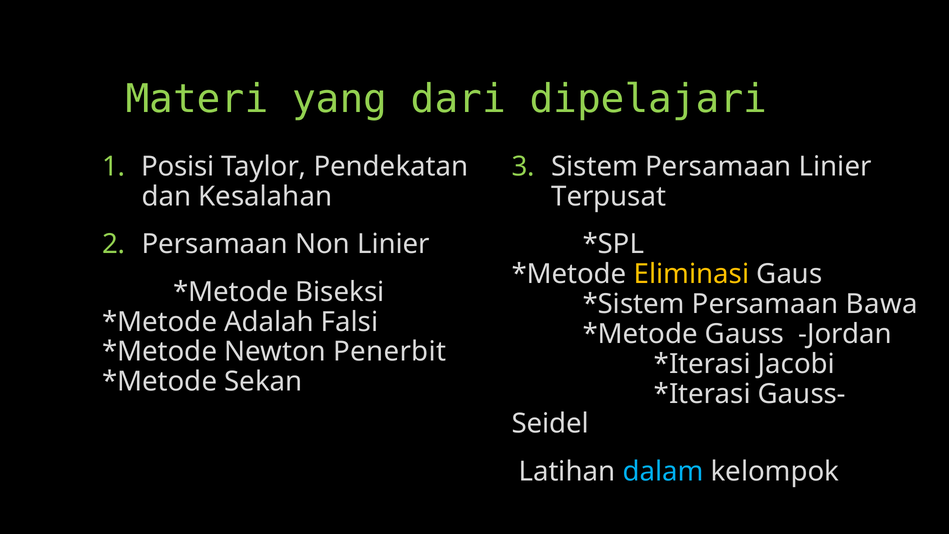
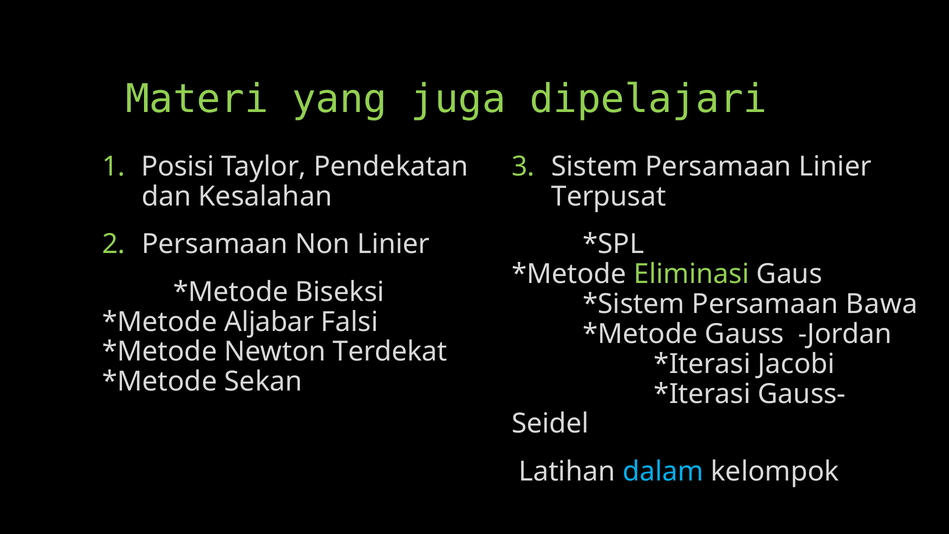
dari: dari -> juga
Eliminasi colour: yellow -> light green
Adalah: Adalah -> Aljabar
Penerbit: Penerbit -> Terdekat
